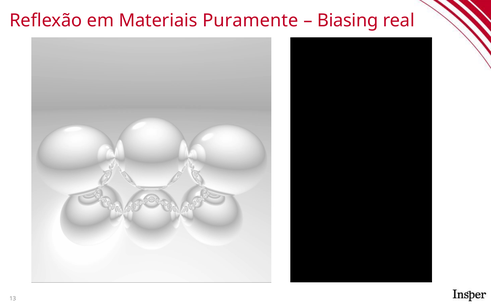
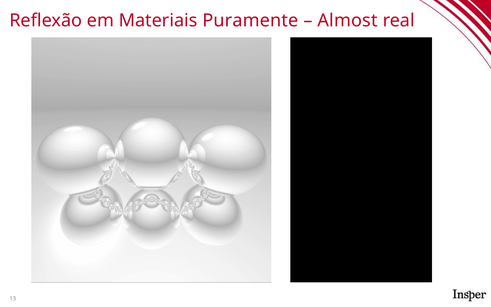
Biasing: Biasing -> Almost
